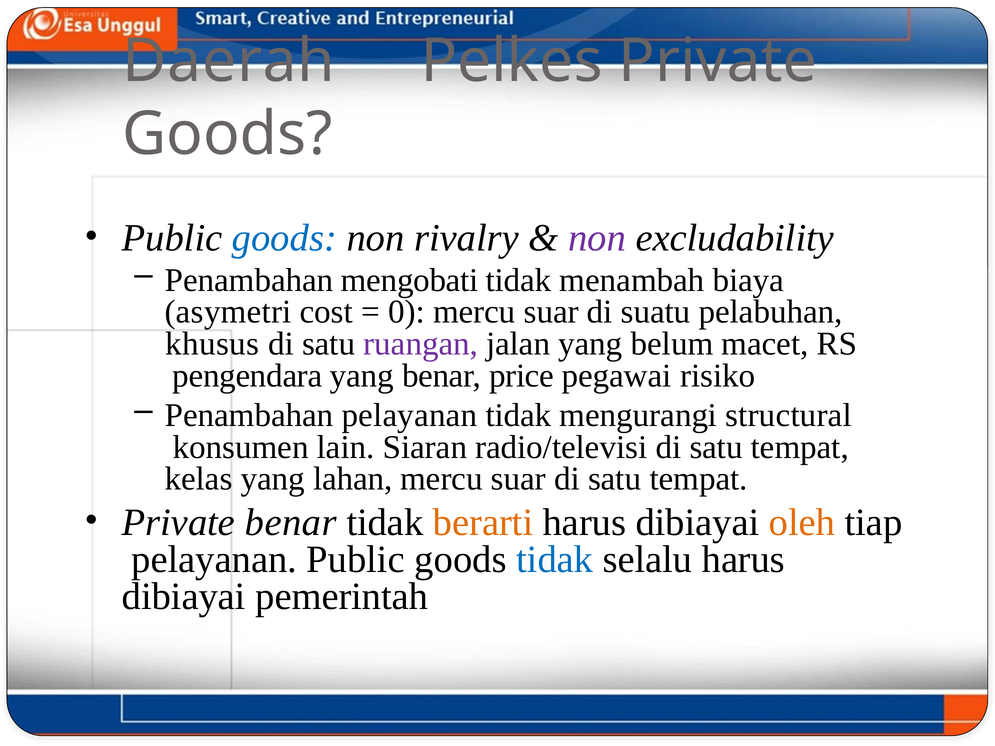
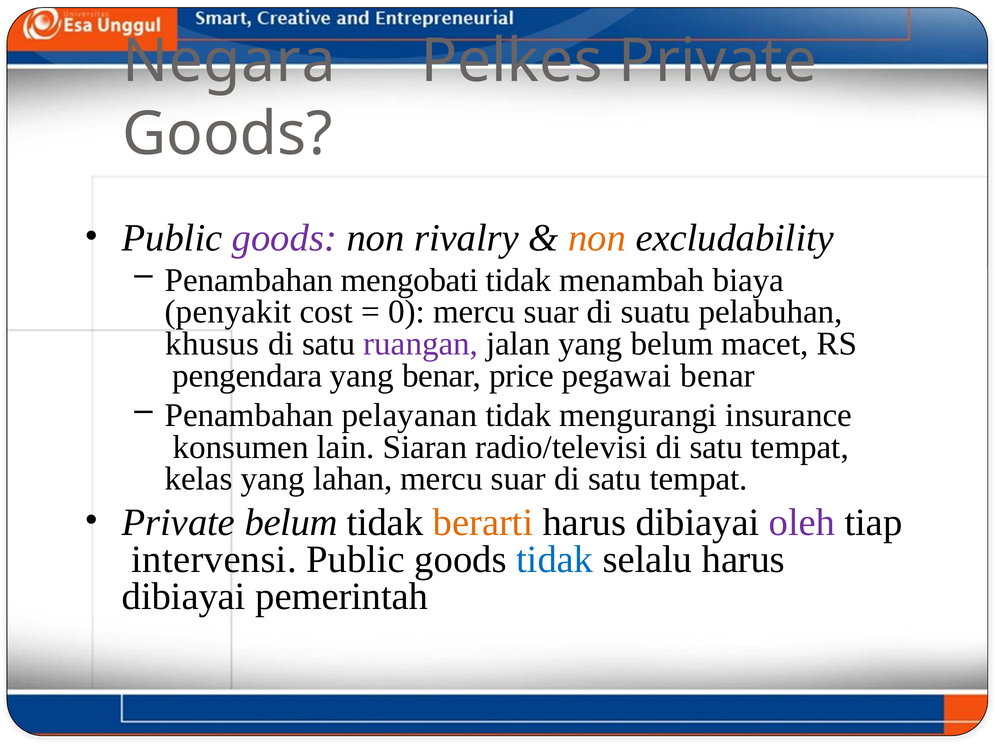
Daerah: Daerah -> Negara
goods at (284, 238) colour: blue -> purple
non at (597, 238) colour: purple -> orange
asymetri: asymetri -> penyakit
pegawai risiko: risiko -> benar
structural: structural -> insurance
Private benar: benar -> belum
oleh colour: orange -> purple
pelayanan at (214, 560): pelayanan -> intervensi
